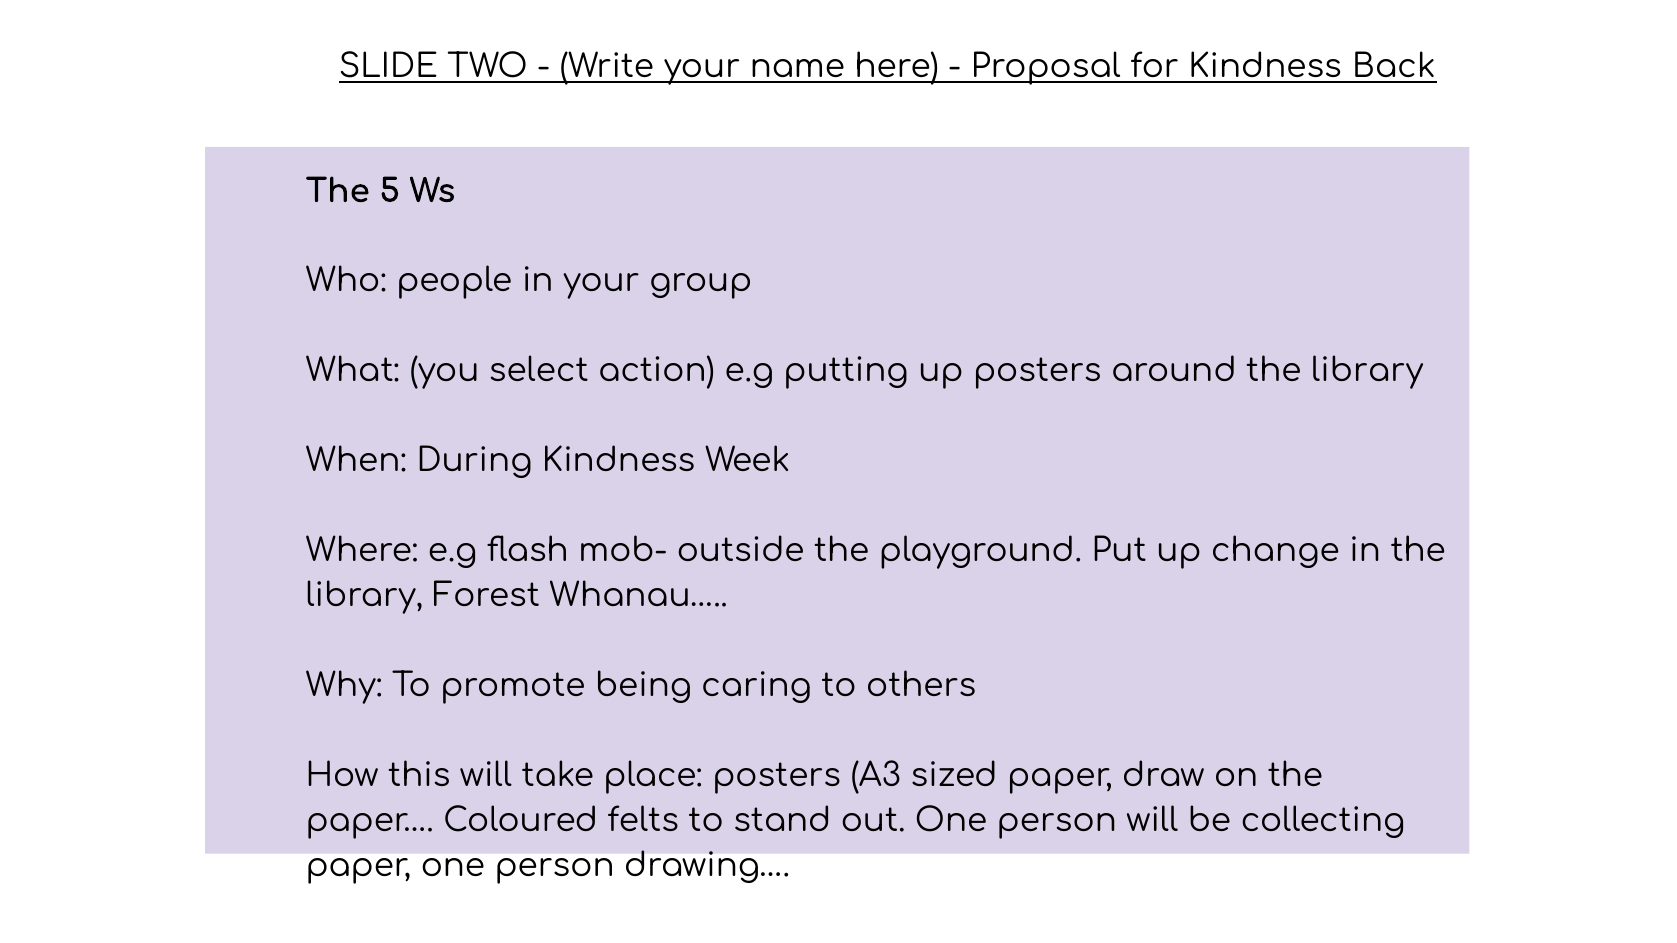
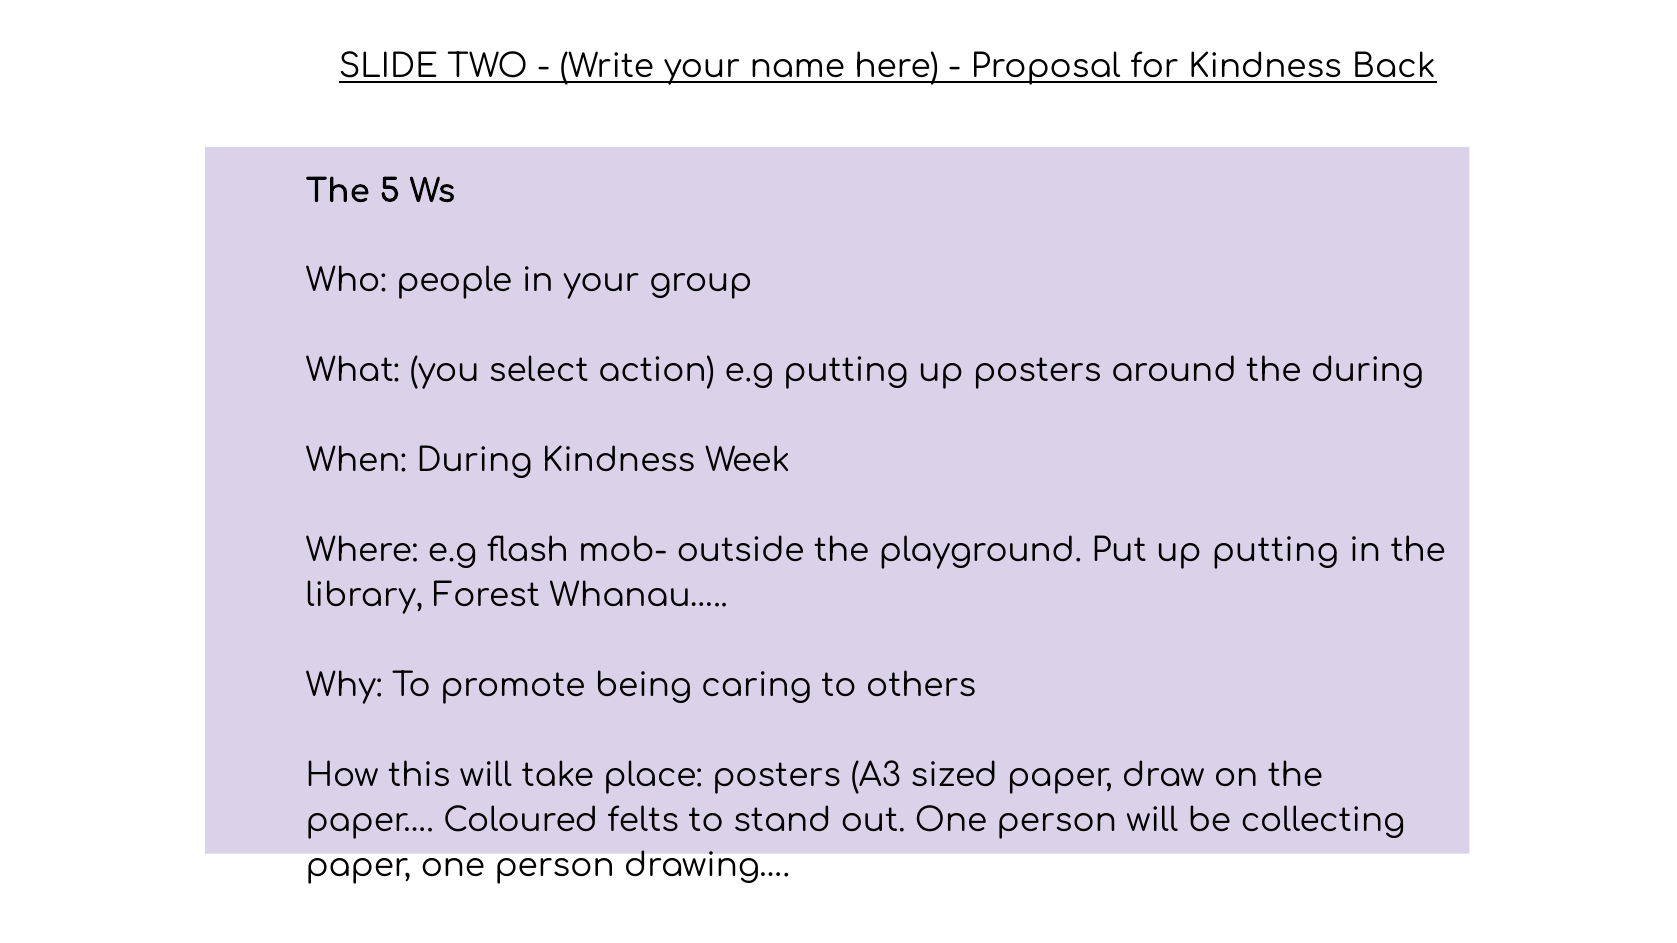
around the library: library -> during
up change: change -> putting
